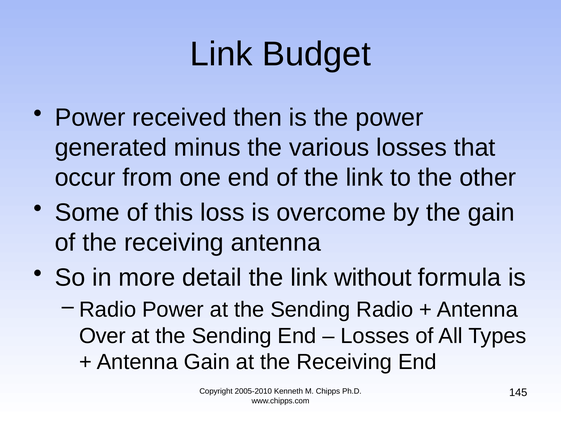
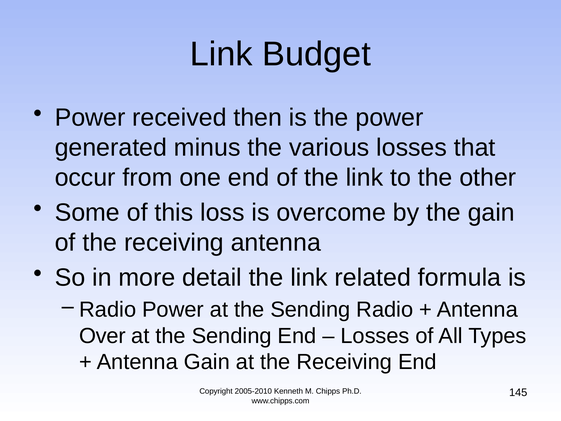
without: without -> related
